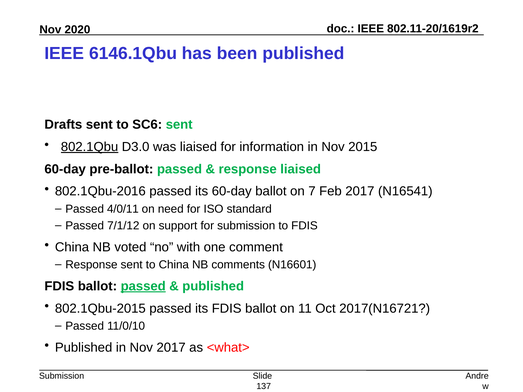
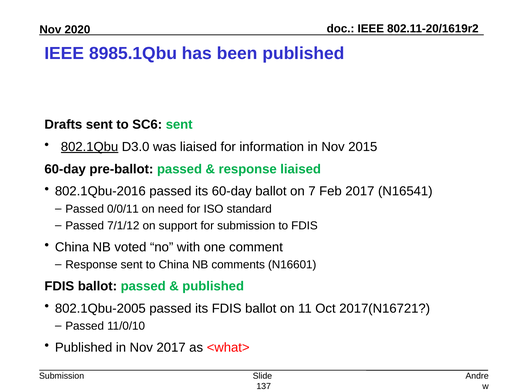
6146.1Qbu: 6146.1Qbu -> 8985.1Qbu
4/0/11: 4/0/11 -> 0/0/11
passed at (143, 286) underline: present -> none
802.1Qbu-2015: 802.1Qbu-2015 -> 802.1Qbu-2005
